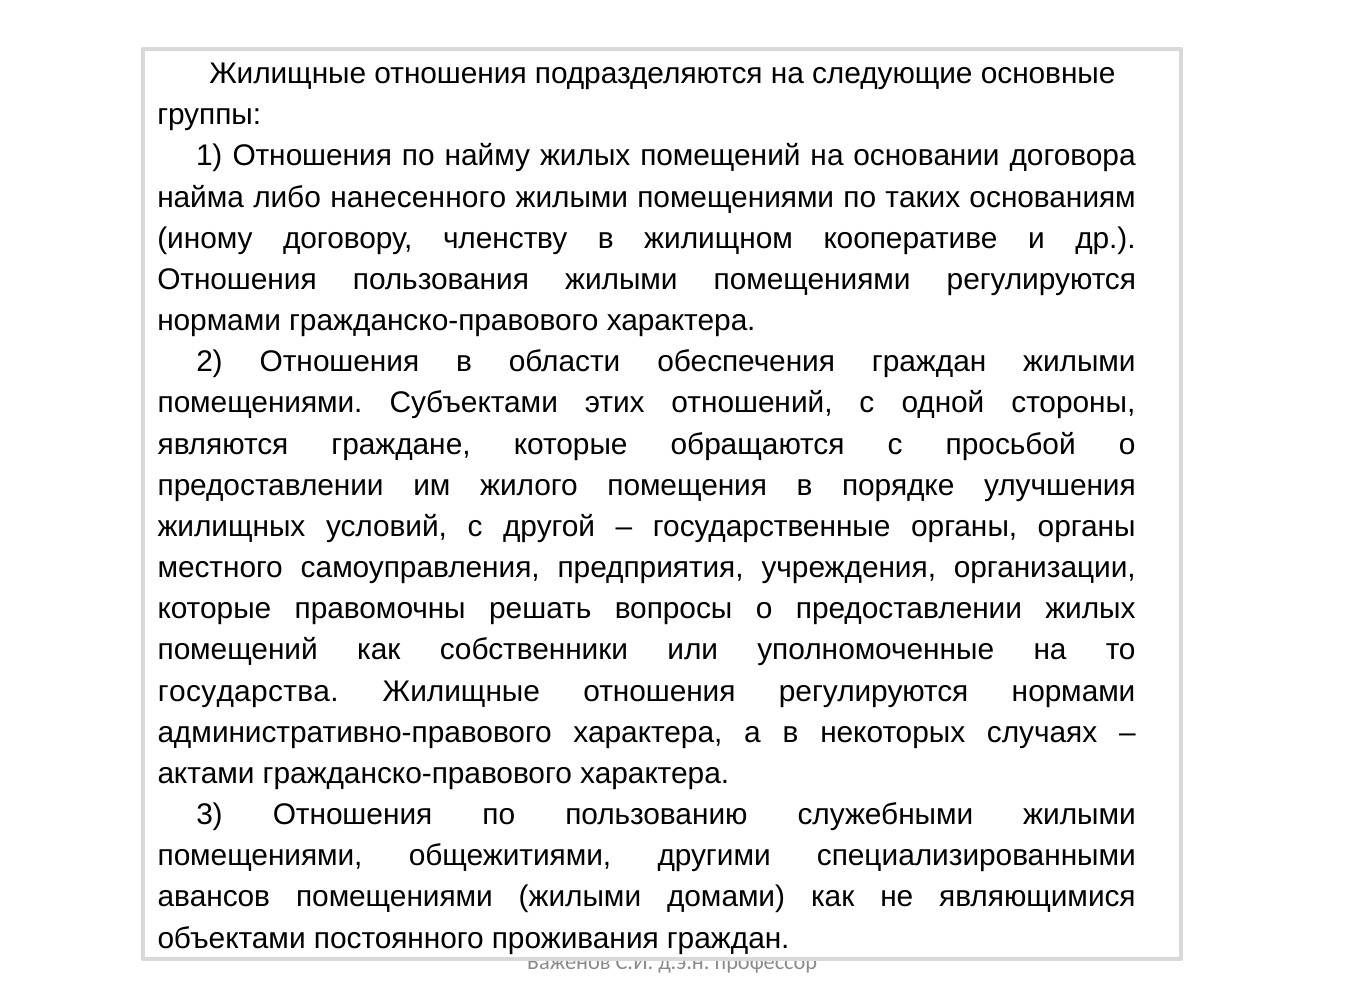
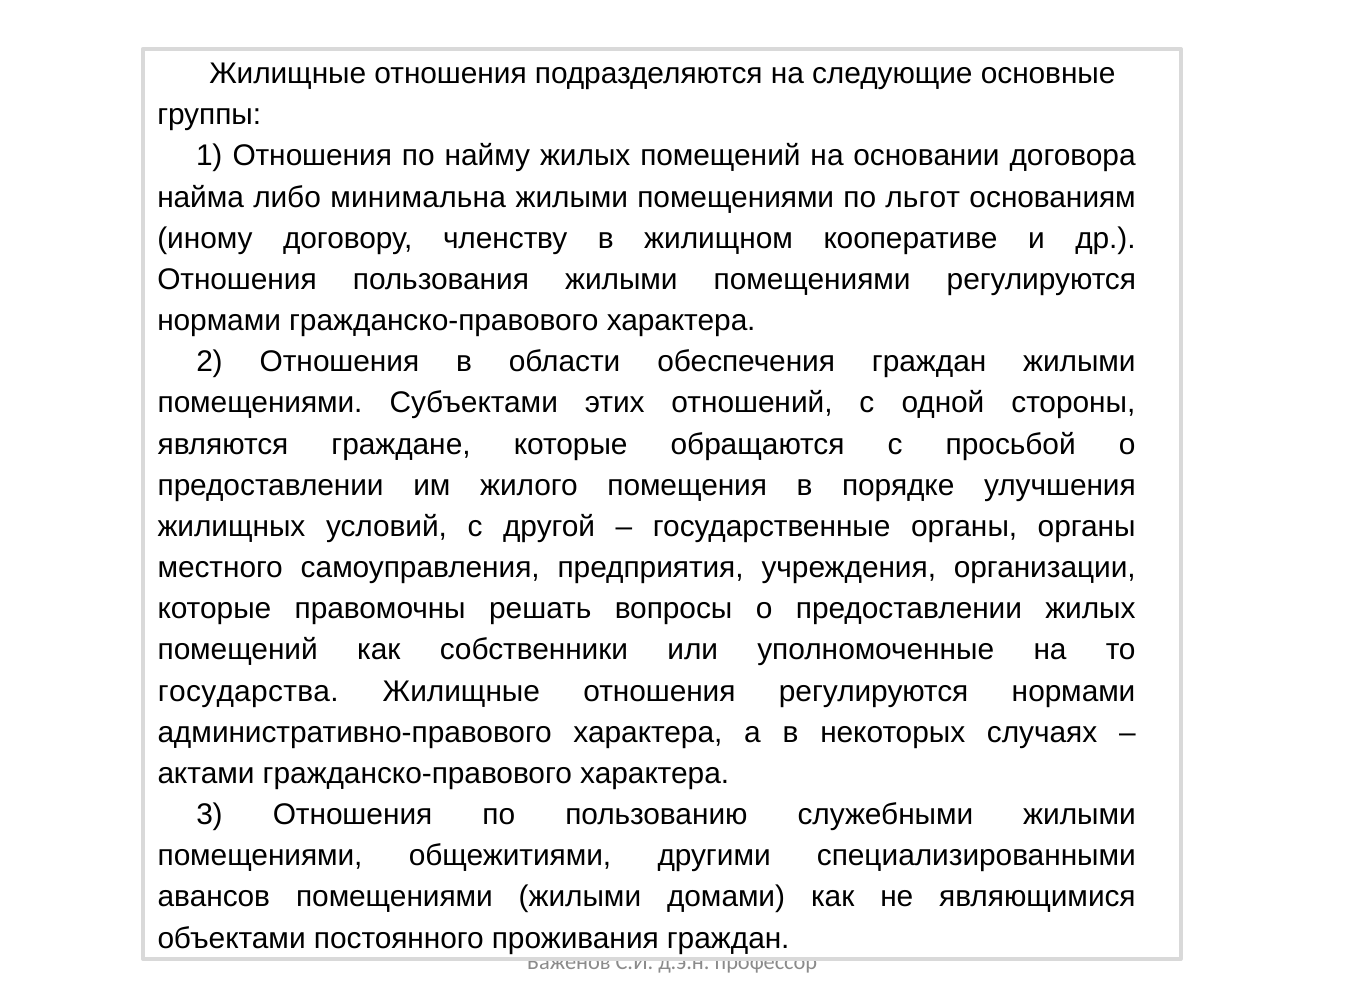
нанесенного: нанесенного -> минимальна
таких: таких -> льгот
